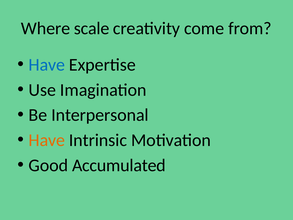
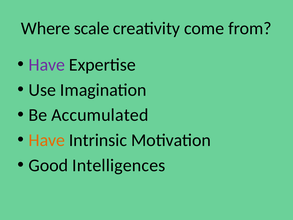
Have at (47, 65) colour: blue -> purple
Interpersonal: Interpersonal -> Accumulated
Accumulated: Accumulated -> Intelligences
